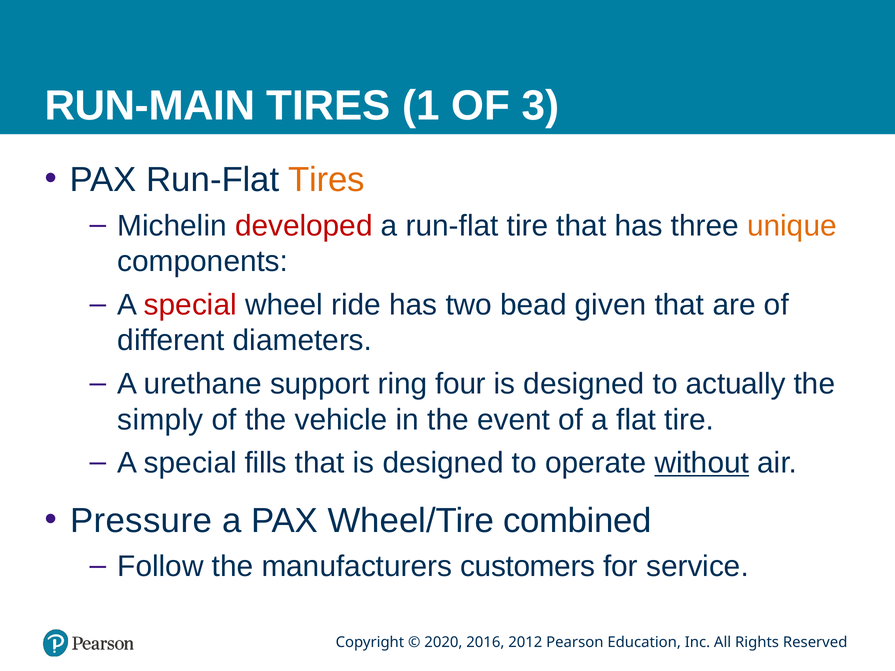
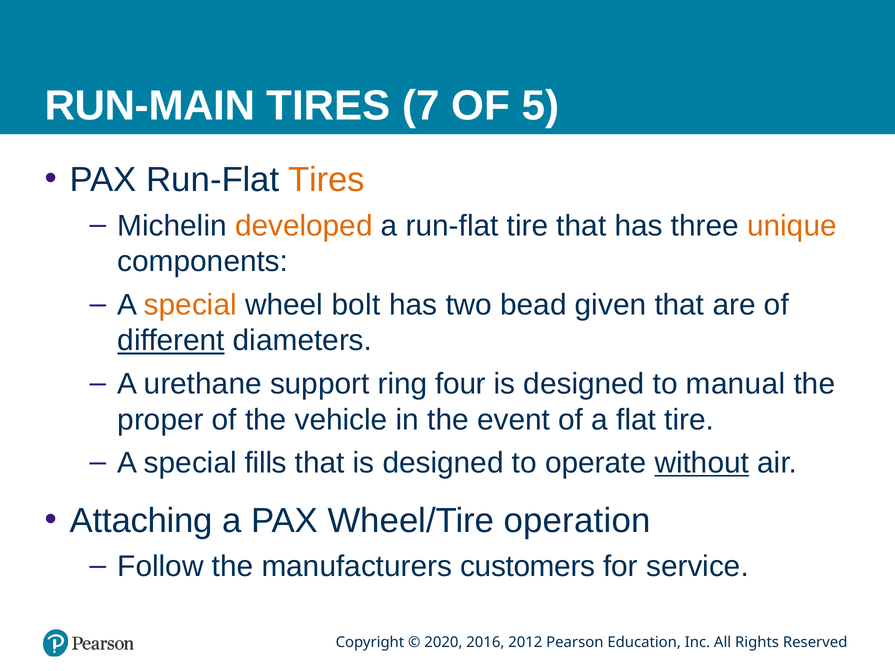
1: 1 -> 7
3: 3 -> 5
developed colour: red -> orange
special at (190, 305) colour: red -> orange
ride: ride -> bolt
different underline: none -> present
actually: actually -> manual
simply: simply -> proper
Pressure: Pressure -> Attaching
combined: combined -> operation
